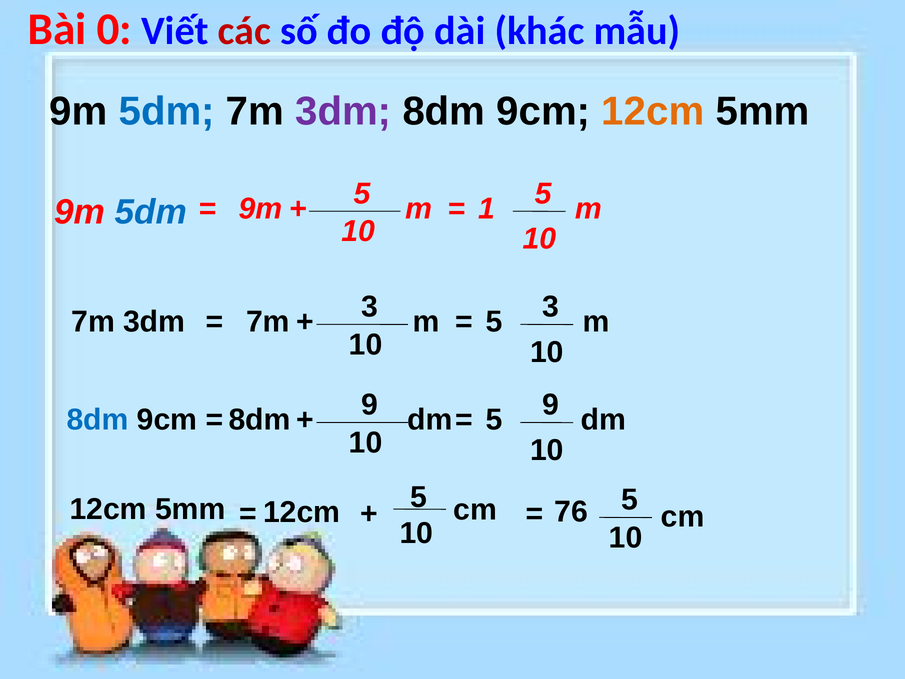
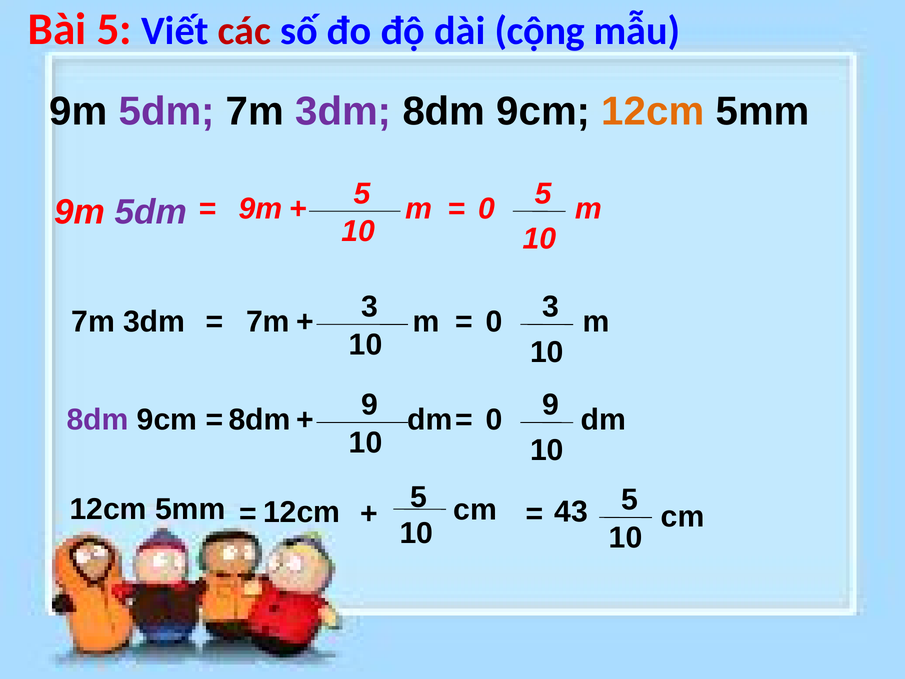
Bài 0: 0 -> 5
khác: khác -> cộng
5dm at (167, 111) colour: blue -> purple
5dm at (151, 212) colour: blue -> purple
1 at (486, 209): 1 -> 0
5 at (494, 322): 5 -> 0
8dm at (98, 420) colour: blue -> purple
5 at (494, 420): 5 -> 0
76: 76 -> 43
